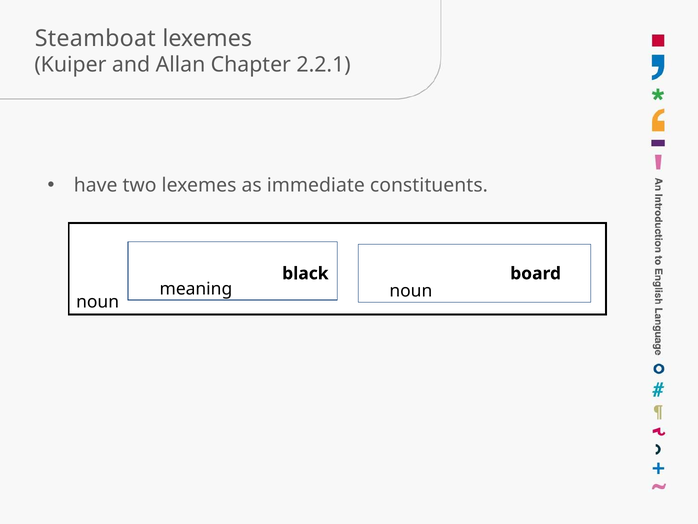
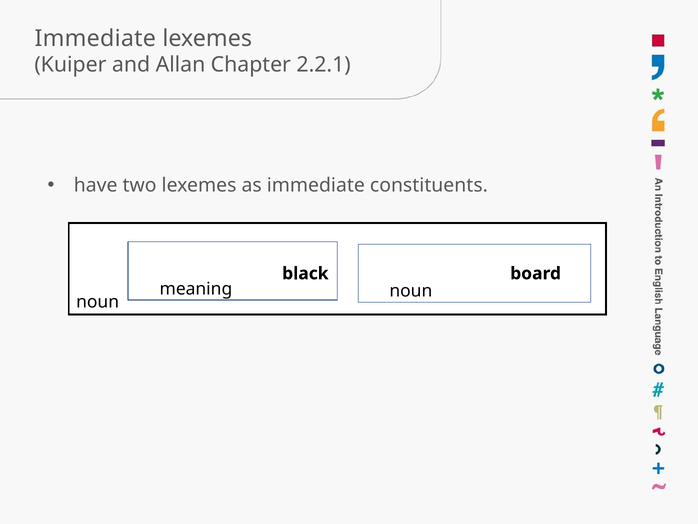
Steamboat at (95, 38): Steamboat -> Immediate
